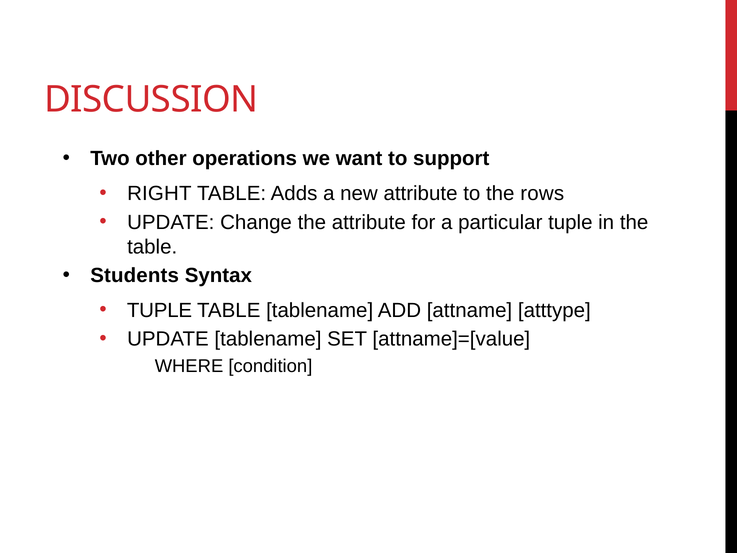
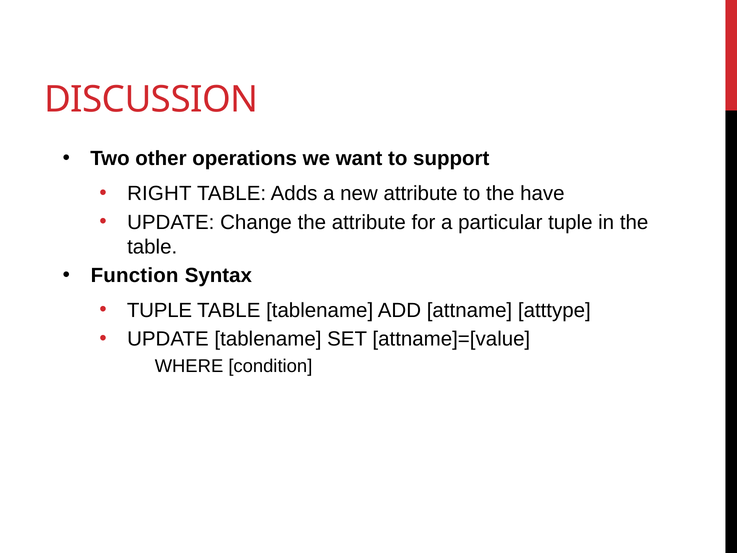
rows: rows -> have
Students: Students -> Function
